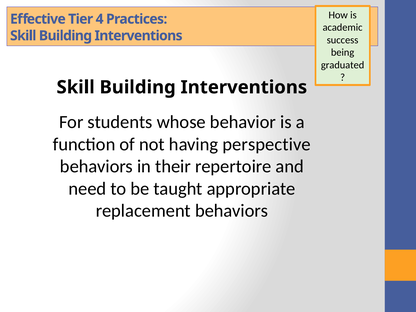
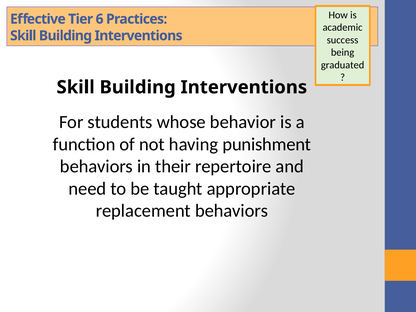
4: 4 -> 6
perspective: perspective -> punishment
